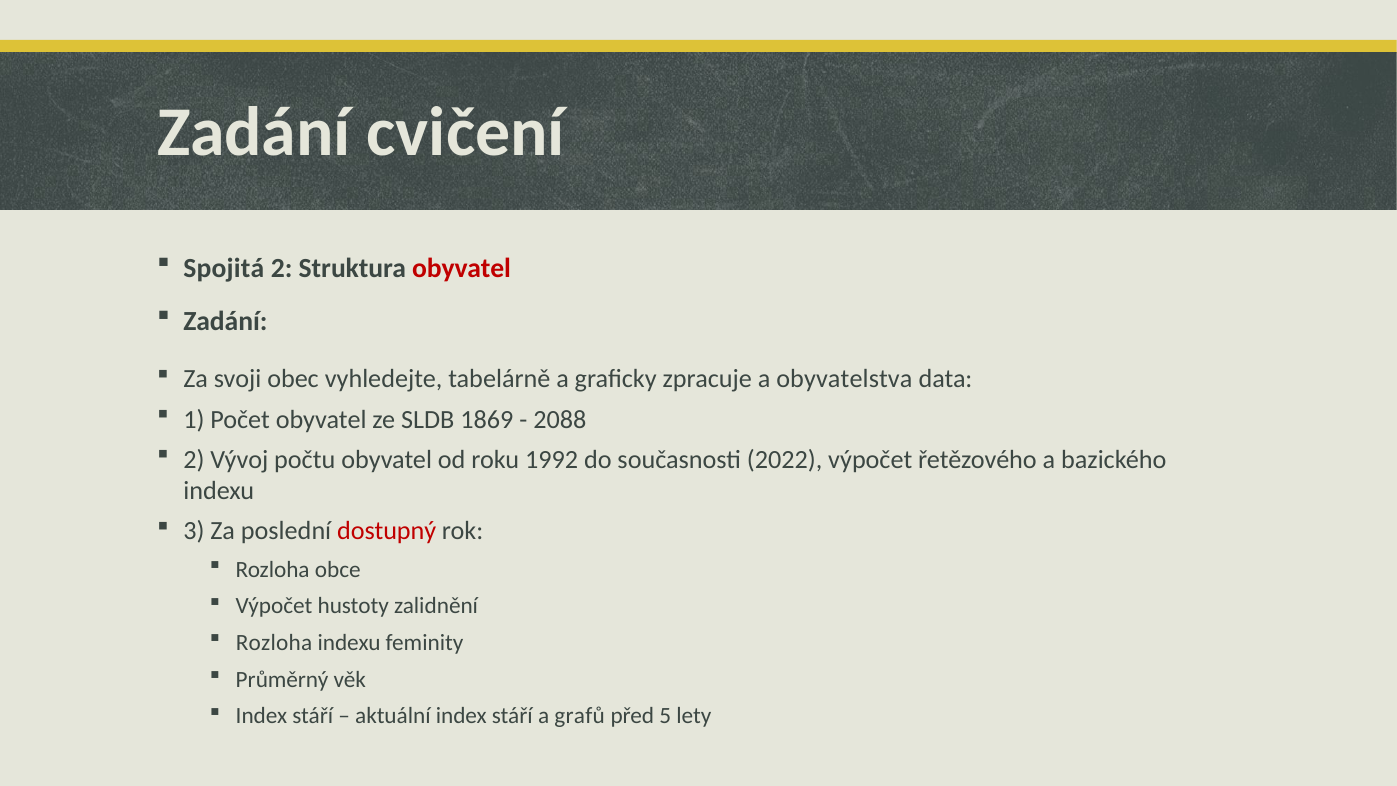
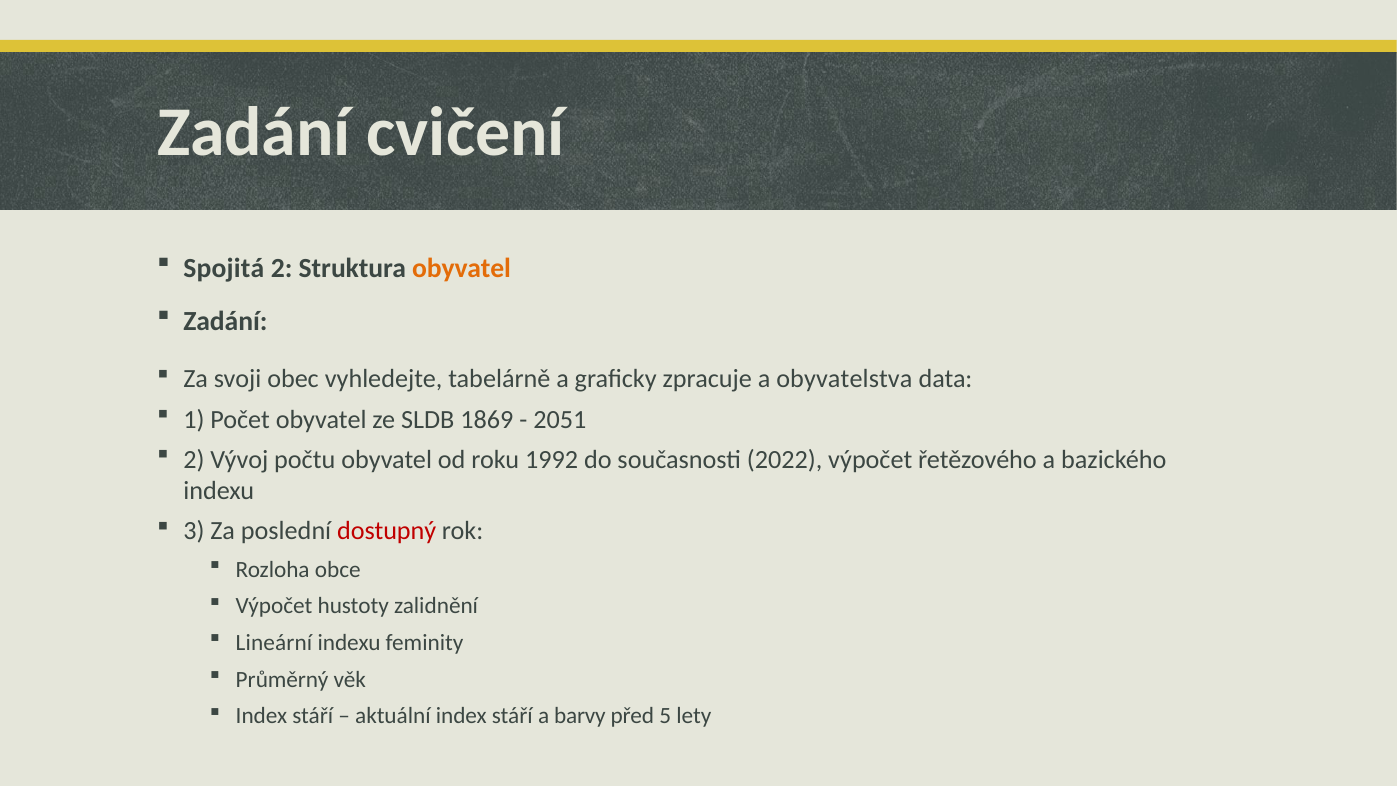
obyvatel at (462, 268) colour: red -> orange
2088: 2088 -> 2051
Rozloha at (274, 643): Rozloha -> Lineární
grafů: grafů -> barvy
